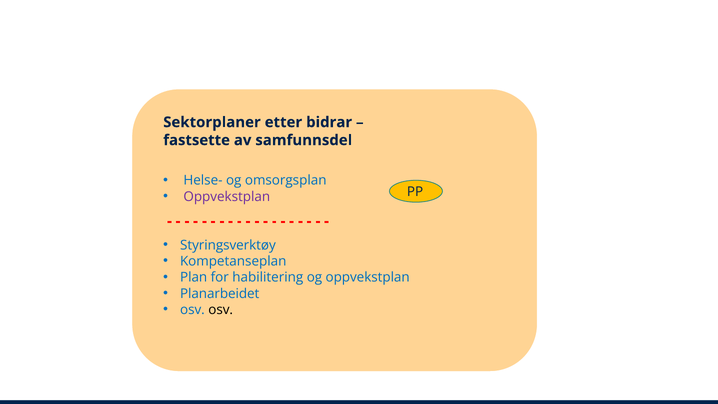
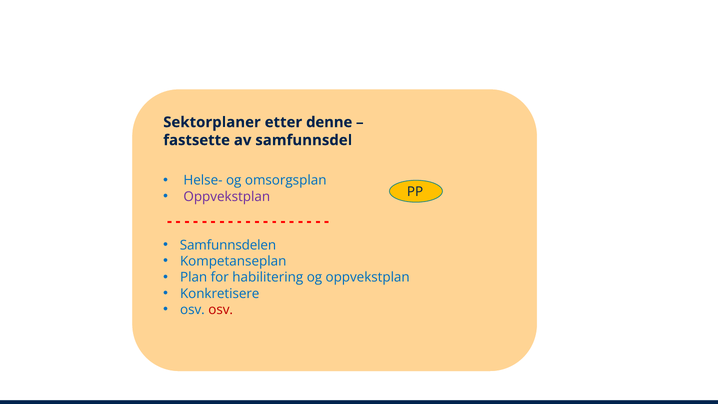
bidrar: bidrar -> denne
Styringsverktøy: Styringsverktøy -> Samfunnsdelen
Planarbeidet: Planarbeidet -> Konkretisere
osv at (221, 310) colour: black -> red
